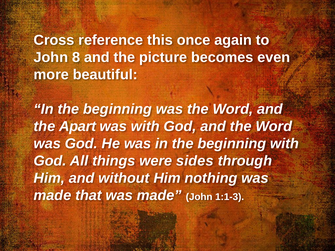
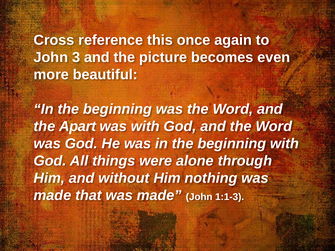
8: 8 -> 3
sides: sides -> alone
